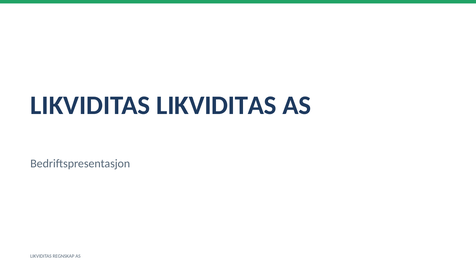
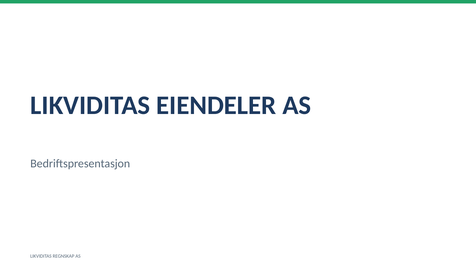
LIKVIDITAS LIKVIDITAS: LIKVIDITAS -> EIENDELER
